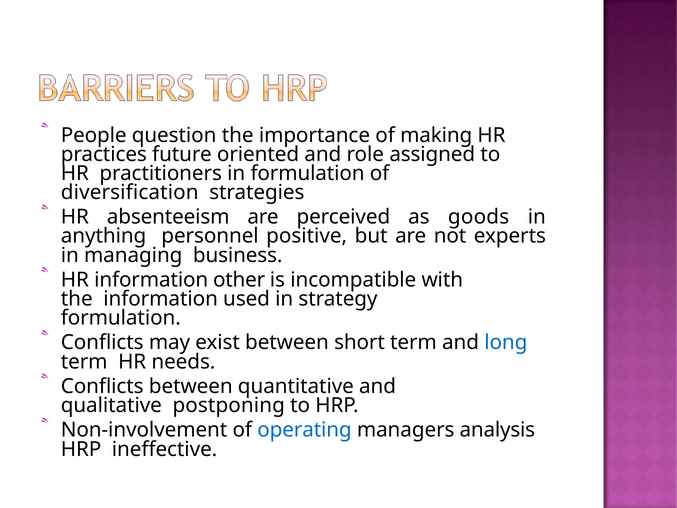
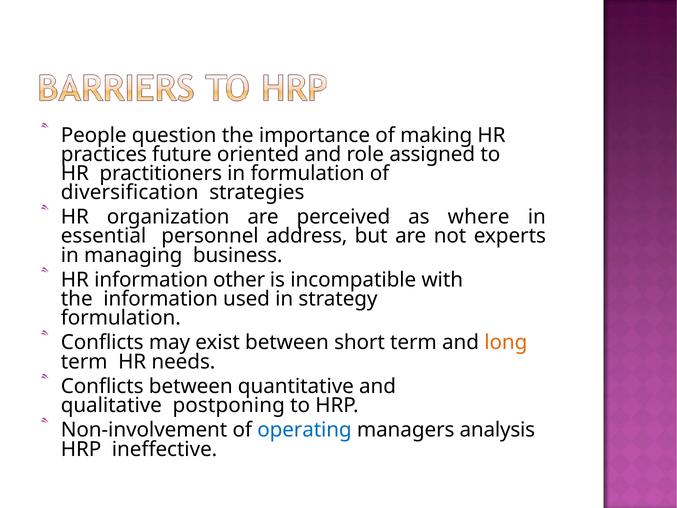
absenteeism: absenteeism -> organization
goods: goods -> where
anything: anything -> essential
positive: positive -> address
long colour: blue -> orange
